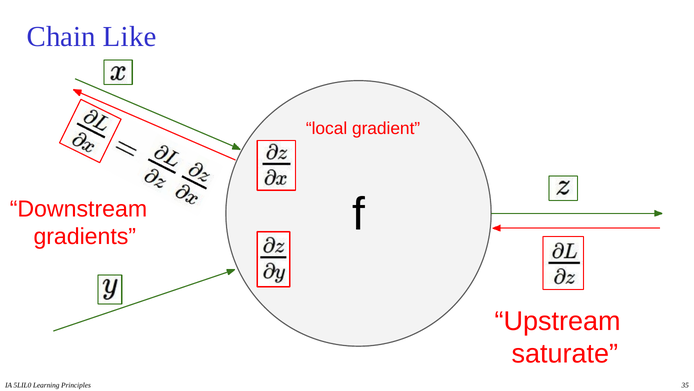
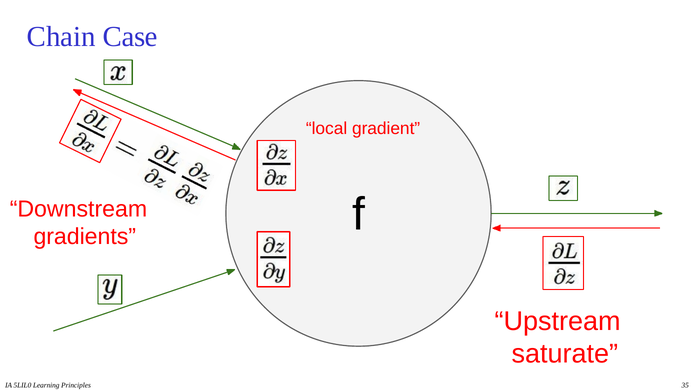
Like: Like -> Case
